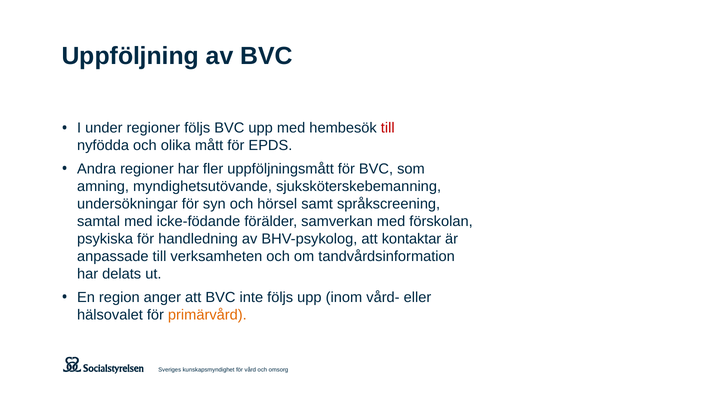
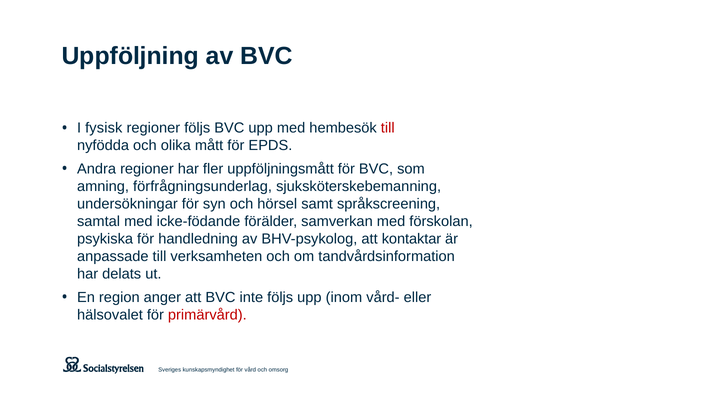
under: under -> fysisk
myndighetsutövande: myndighetsutövande -> förfrågningsunderlag
primärvård colour: orange -> red
